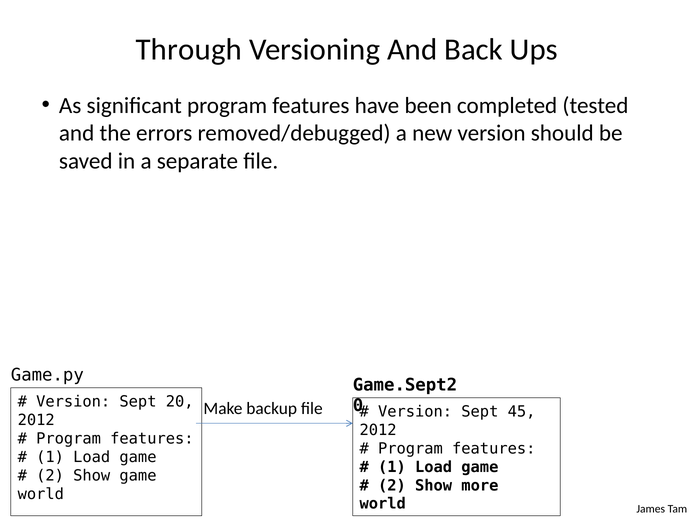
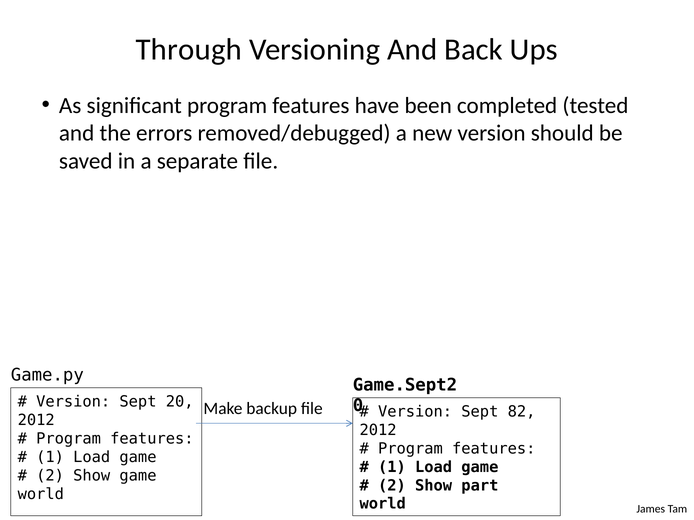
45: 45 -> 82
more: more -> part
